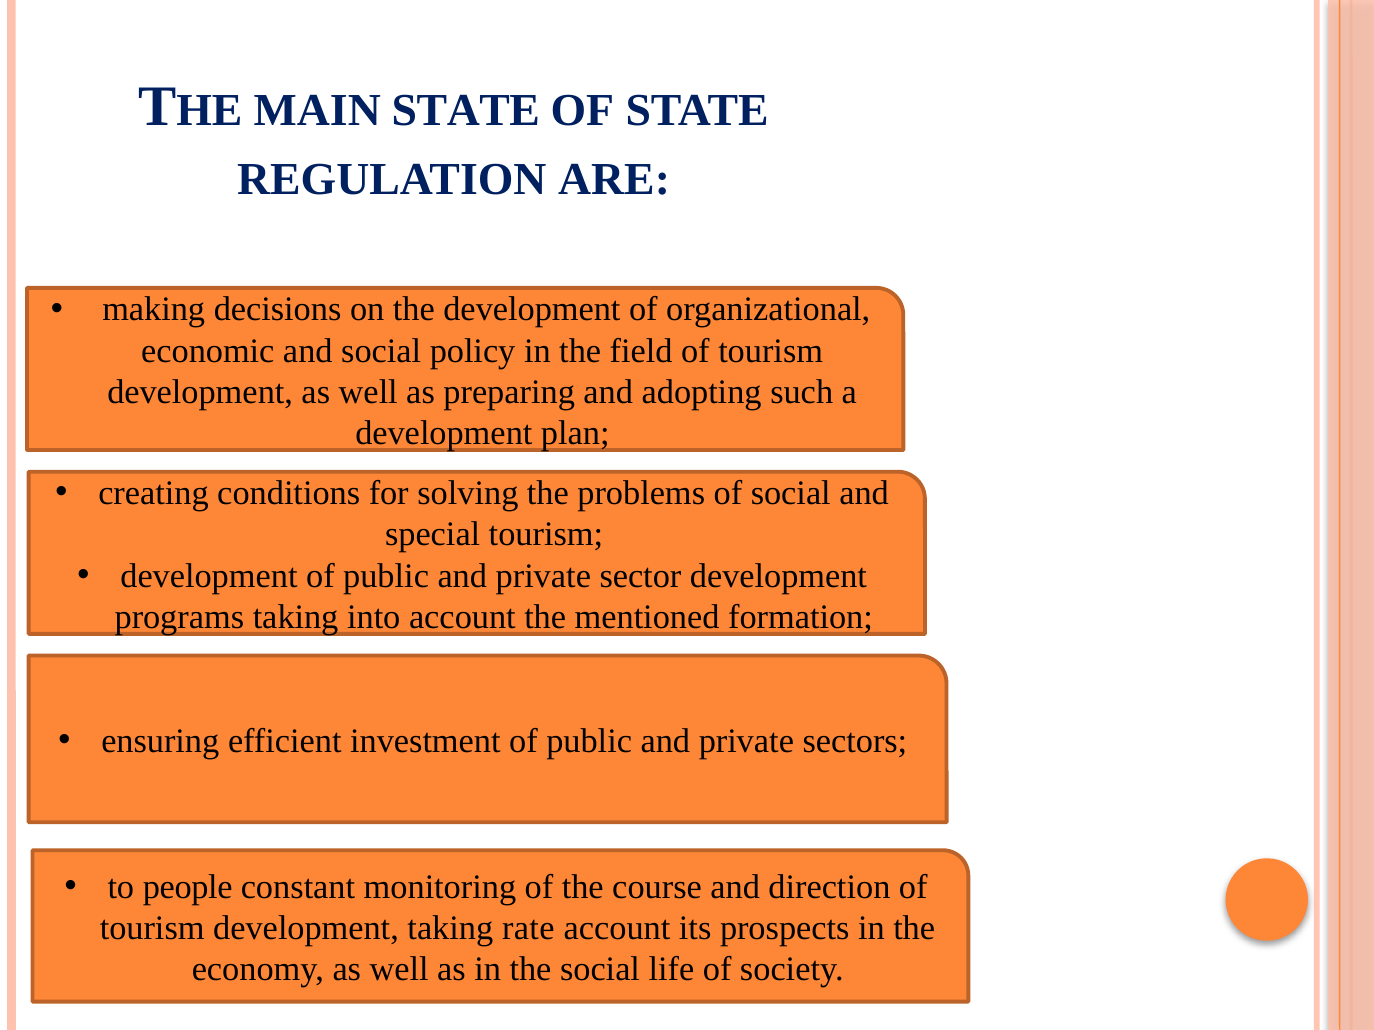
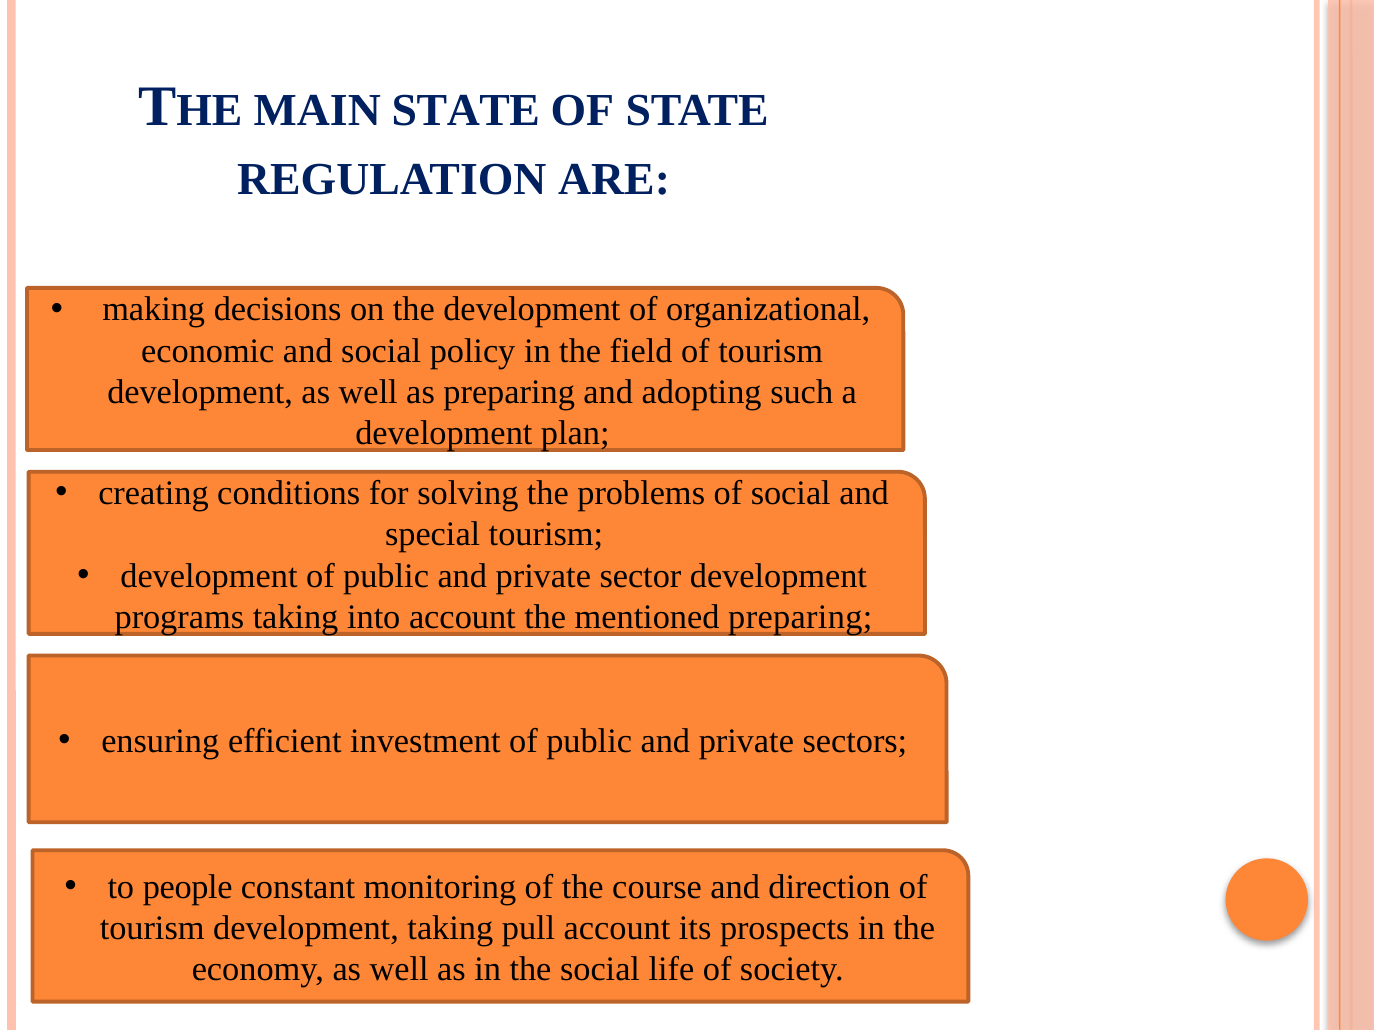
mentioned formation: formation -> preparing
rate: rate -> pull
